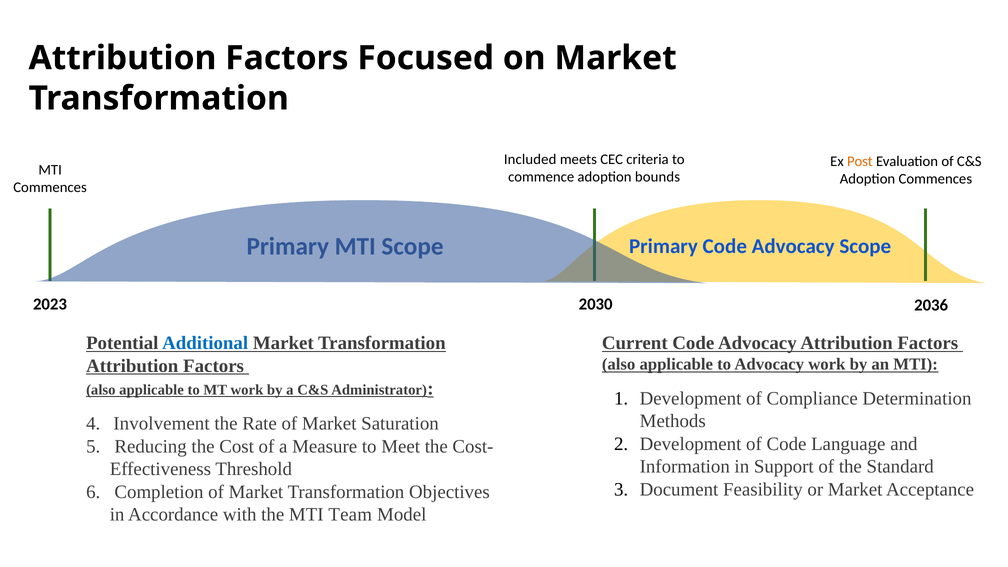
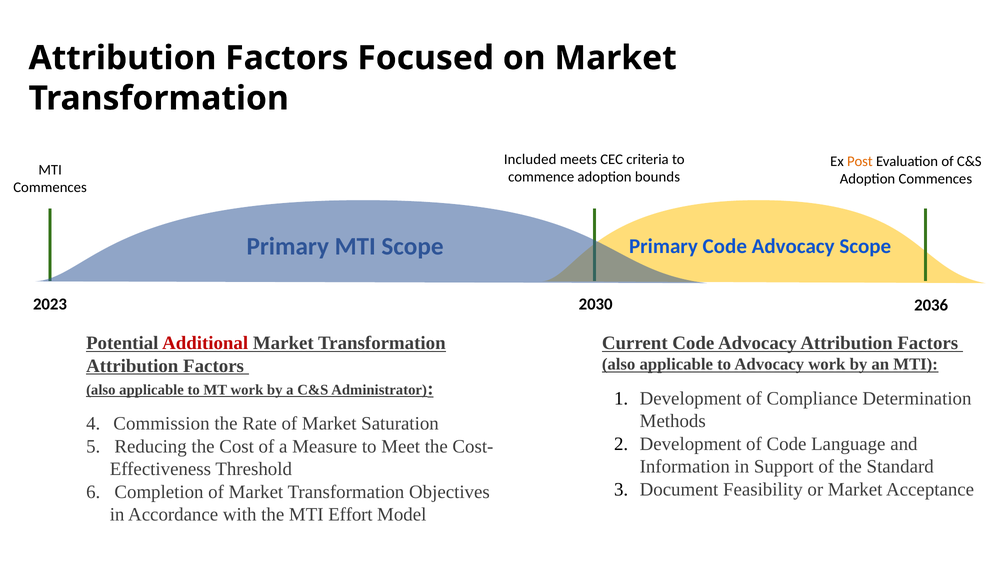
Additional colour: blue -> red
Involvement: Involvement -> Commission
Team: Team -> Effort
